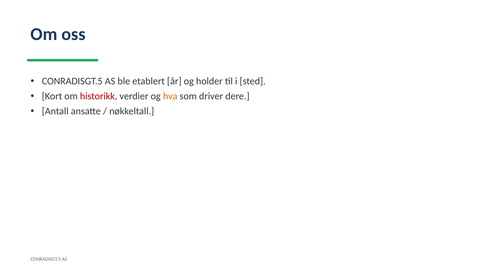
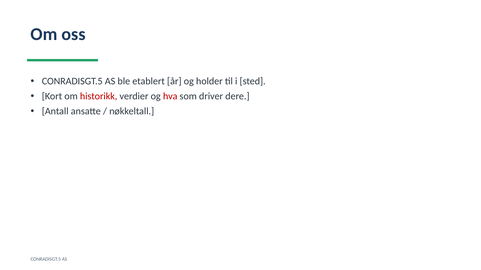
hva colour: orange -> red
